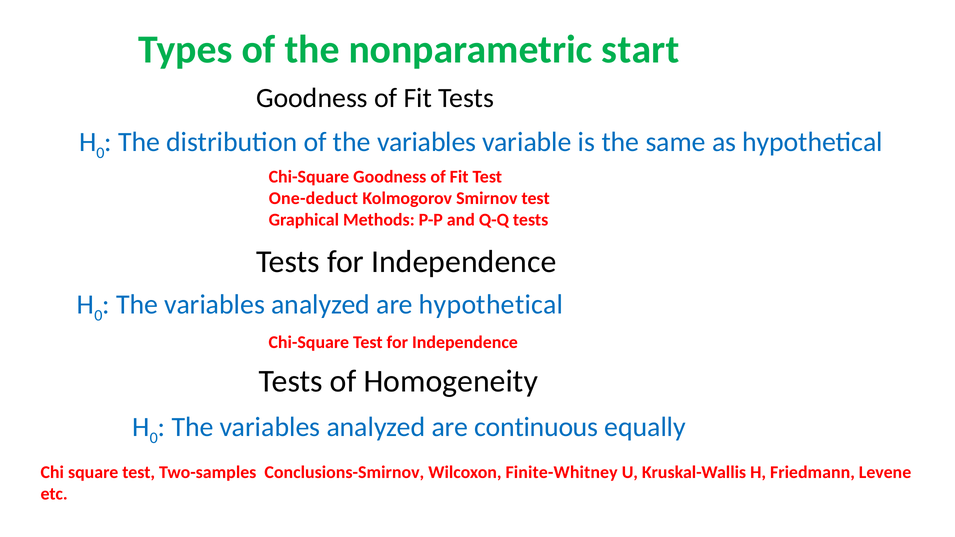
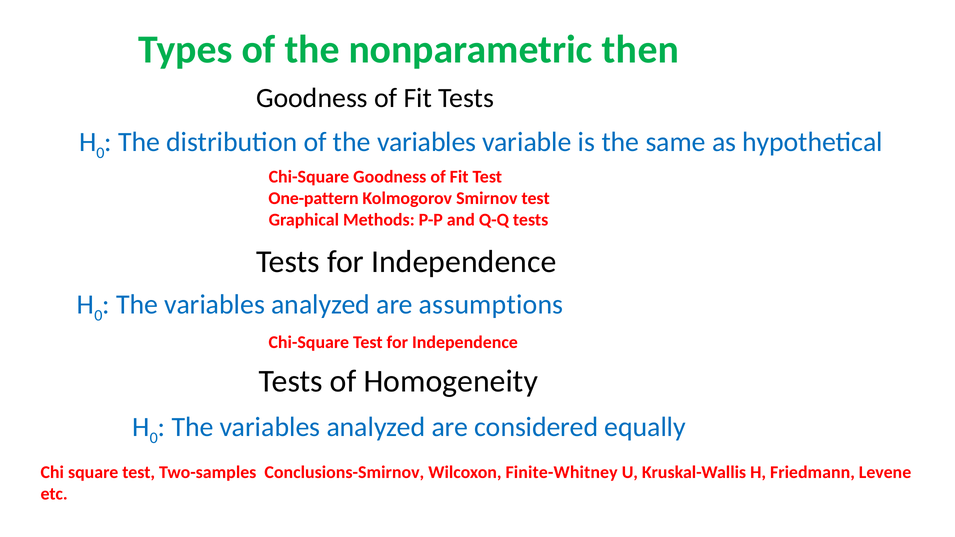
start: start -> then
One-deduct: One-deduct -> One-pattern
are hypothetical: hypothetical -> assumptions
continuous: continuous -> considered
